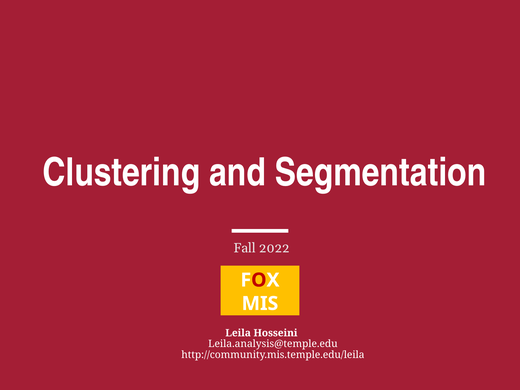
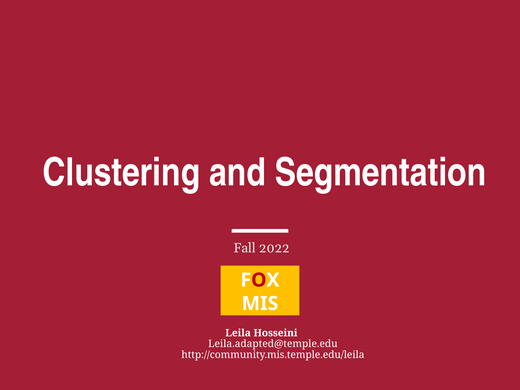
Leila.analysis@temple.edu: Leila.analysis@temple.edu -> Leila.adapted@temple.edu
